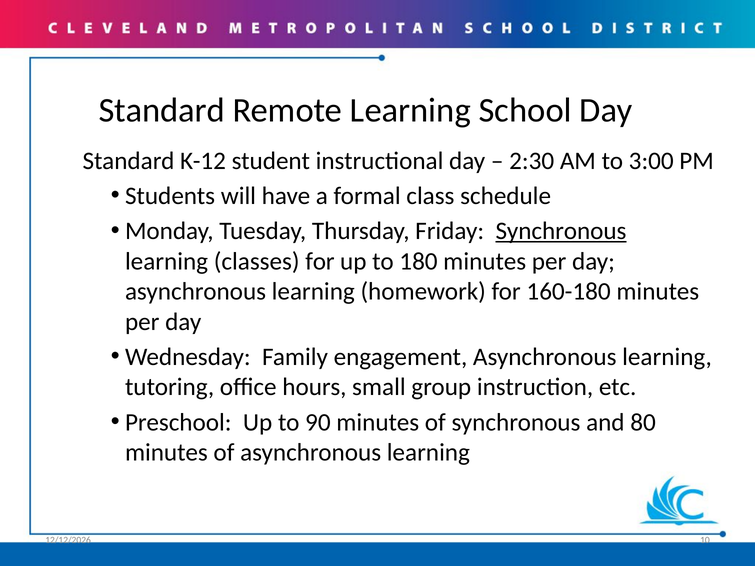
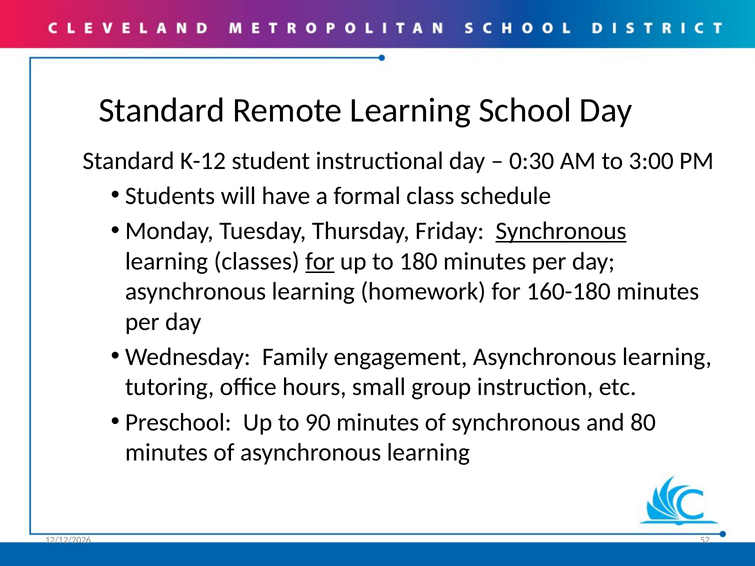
2:30: 2:30 -> 0:30
for at (320, 261) underline: none -> present
10: 10 -> 52
